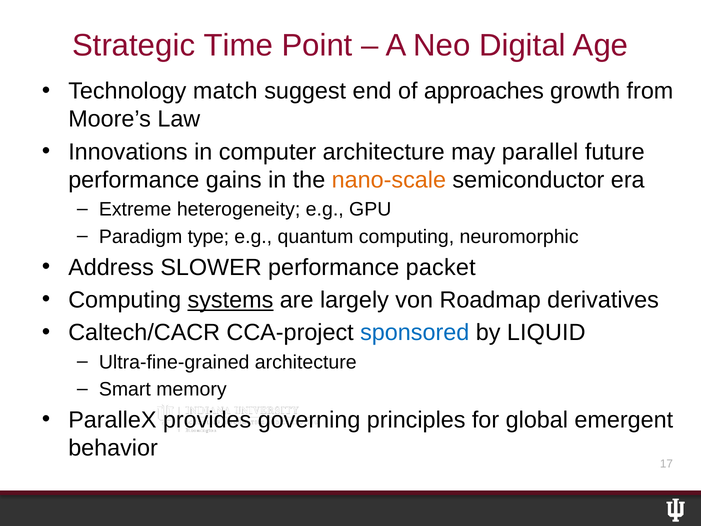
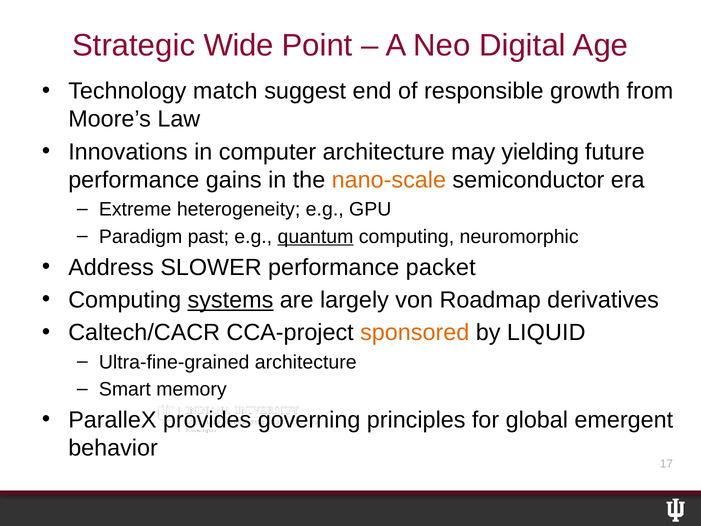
Time: Time -> Wide
approaches: approaches -> responsible
parallel: parallel -> yielding
type: type -> past
quantum underline: none -> present
sponsored colour: blue -> orange
